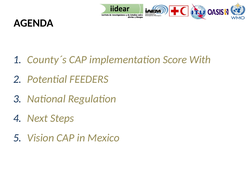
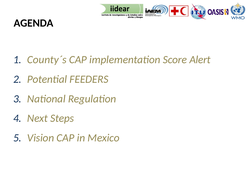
With: With -> Alert
